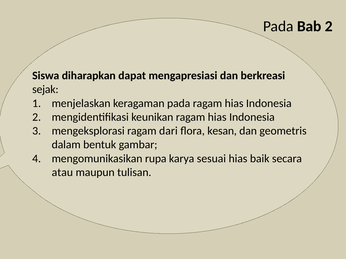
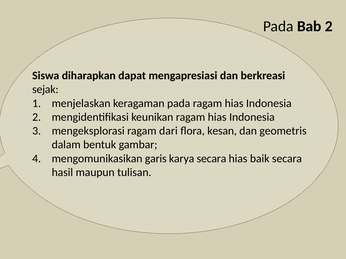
rupa: rupa -> garis
karya sesuai: sesuai -> secara
atau: atau -> hasil
